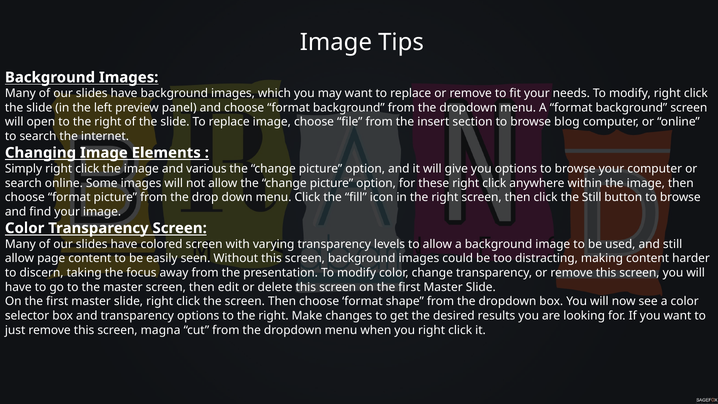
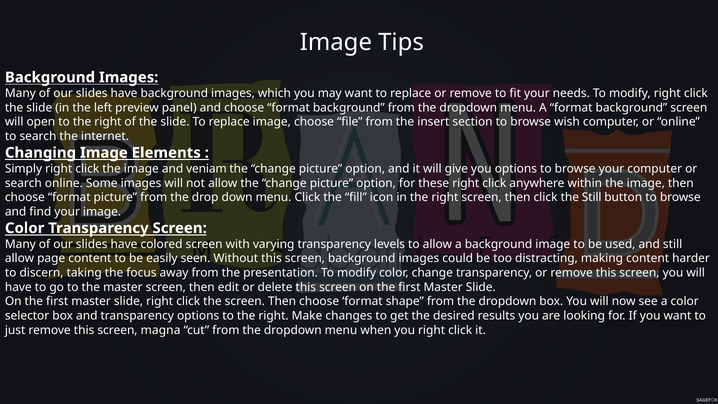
blog: blog -> wish
various: various -> veniam
